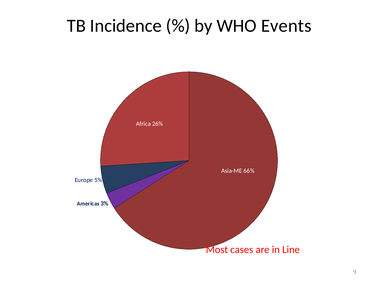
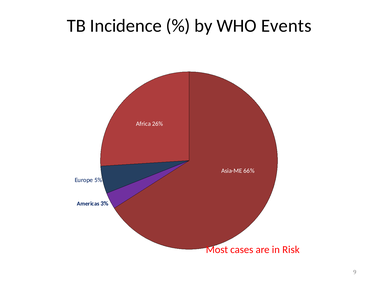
Line: Line -> Risk
